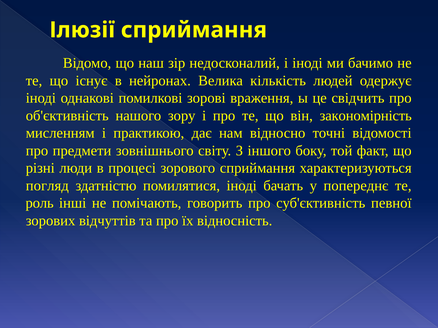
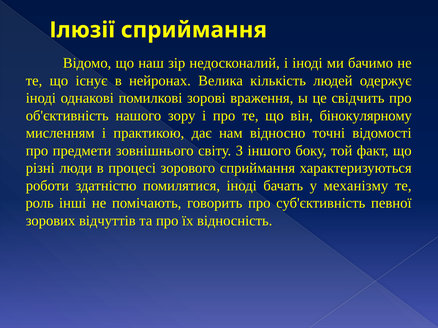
закономірність: закономірність -> бінокулярному
погляд: погляд -> роботи
попереднє: попереднє -> механізму
